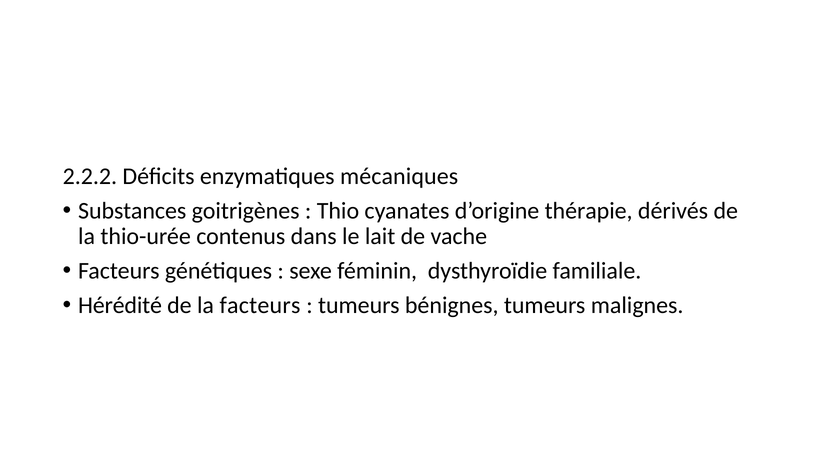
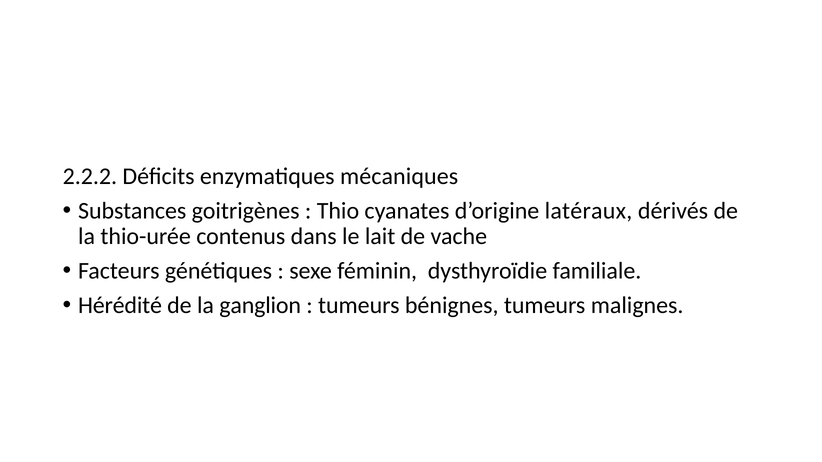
thérapie: thérapie -> latéraux
la facteurs: facteurs -> ganglion
